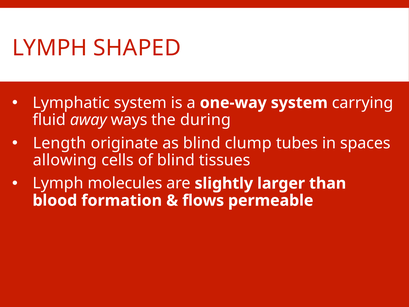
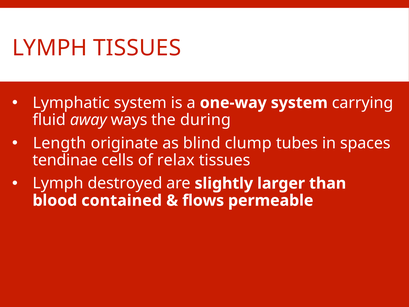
LYMPH SHAPED: SHAPED -> TISSUES
allowing: allowing -> tendinae
of blind: blind -> relax
molecules: molecules -> destroyed
formation: formation -> contained
